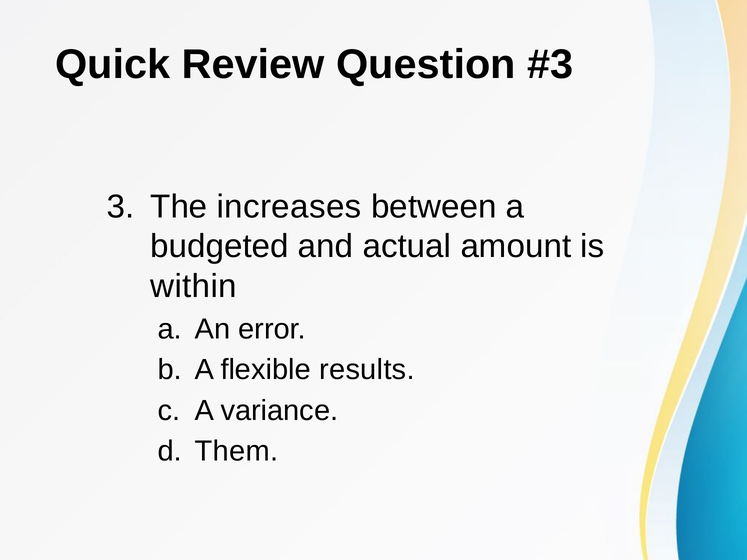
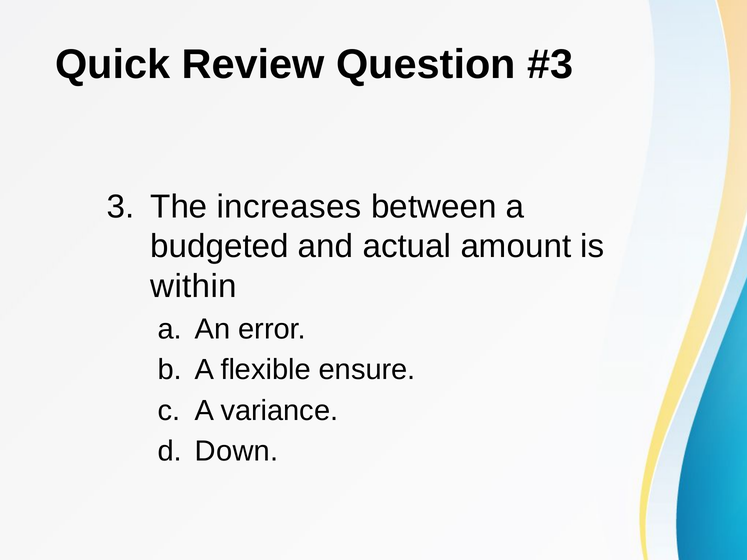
results: results -> ensure
Them: Them -> Down
